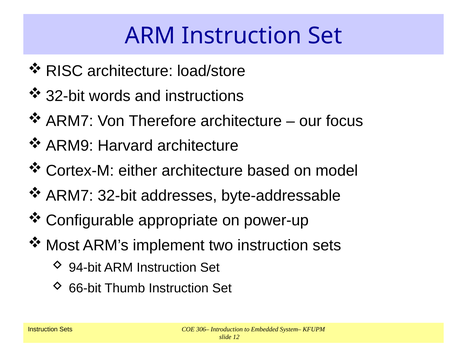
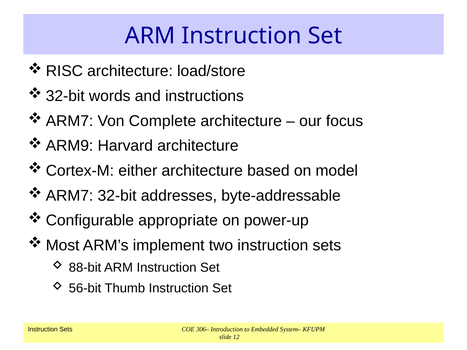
Therefore: Therefore -> Complete
94-bit: 94-bit -> 88-bit
66-bit: 66-bit -> 56-bit
